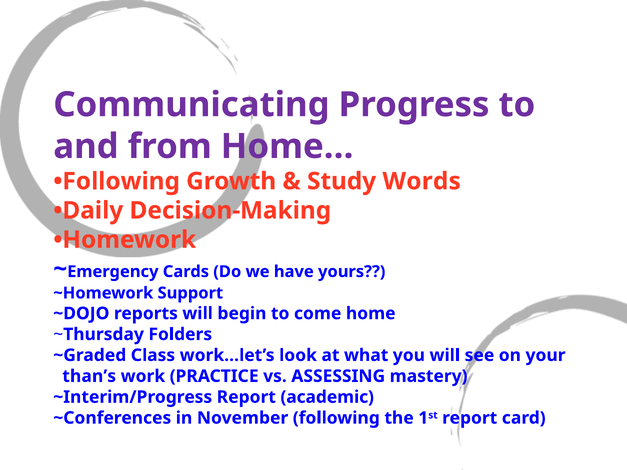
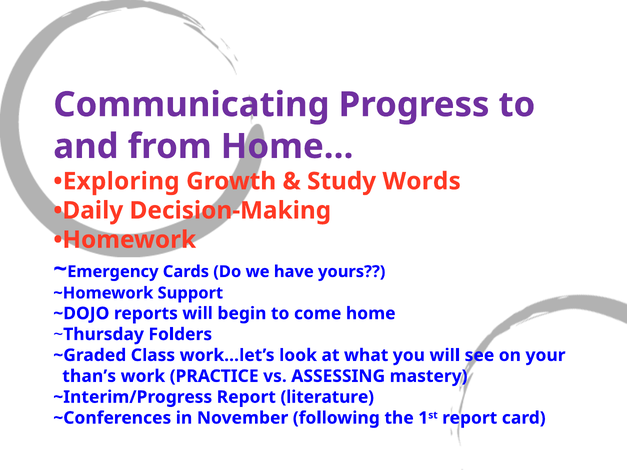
Following at (117, 181): Following -> Exploring
academic: academic -> literature
